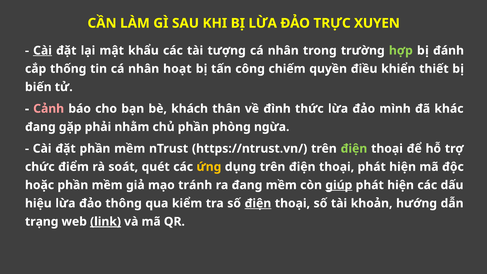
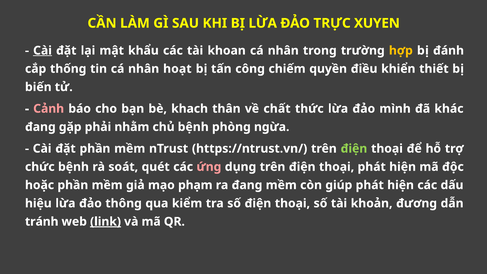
tượng: tượng -> khoan
hợp colour: light green -> yellow
khách: khách -> khach
đình: đình -> chất
chủ phần: phần -> bệnh
chức điểm: điểm -> bệnh
ứng colour: yellow -> pink
tránh: tránh -> phạm
giúp underline: present -> none
điện at (258, 203) underline: present -> none
hướng: hướng -> đương
trạng: trạng -> tránh
